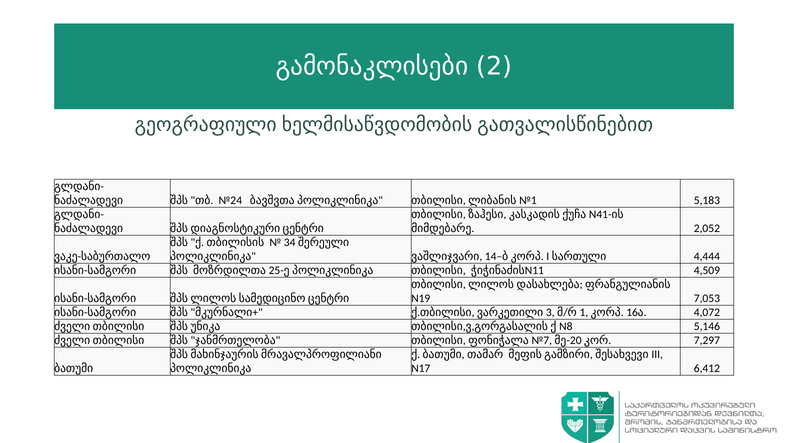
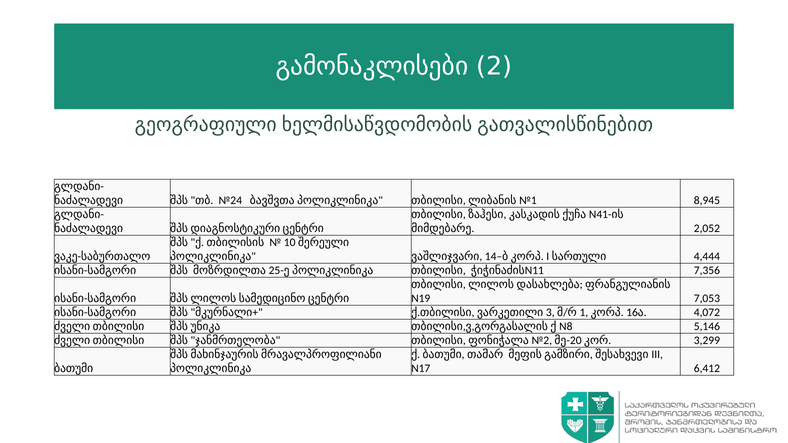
5,183: 5,183 -> 8,945
34: 34 -> 10
4,509: 4,509 -> 7,356
№7: №7 -> №2
7,297: 7,297 -> 3,299
